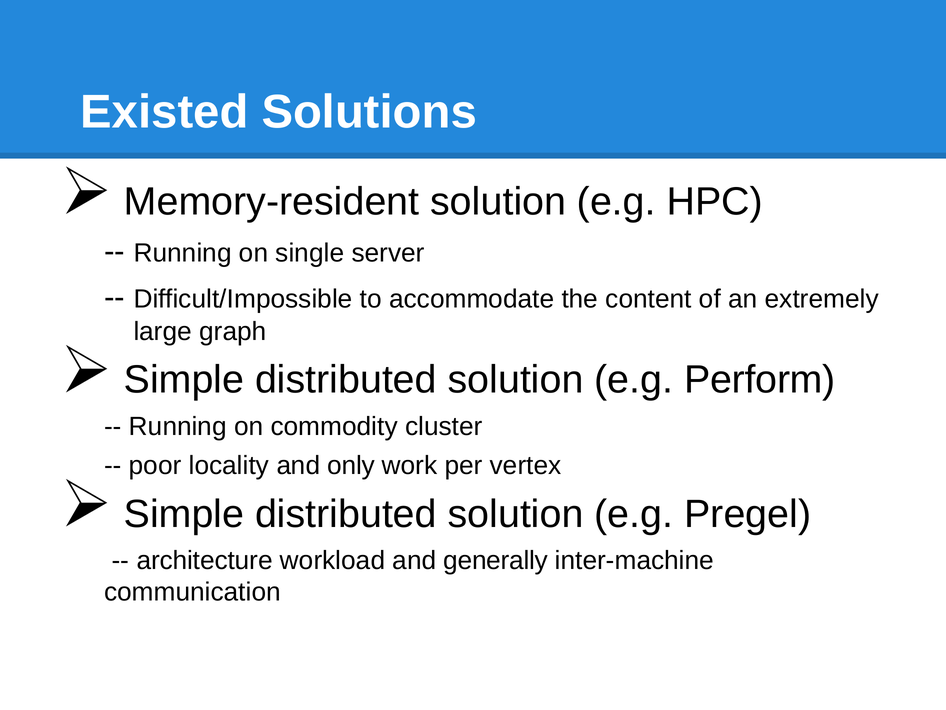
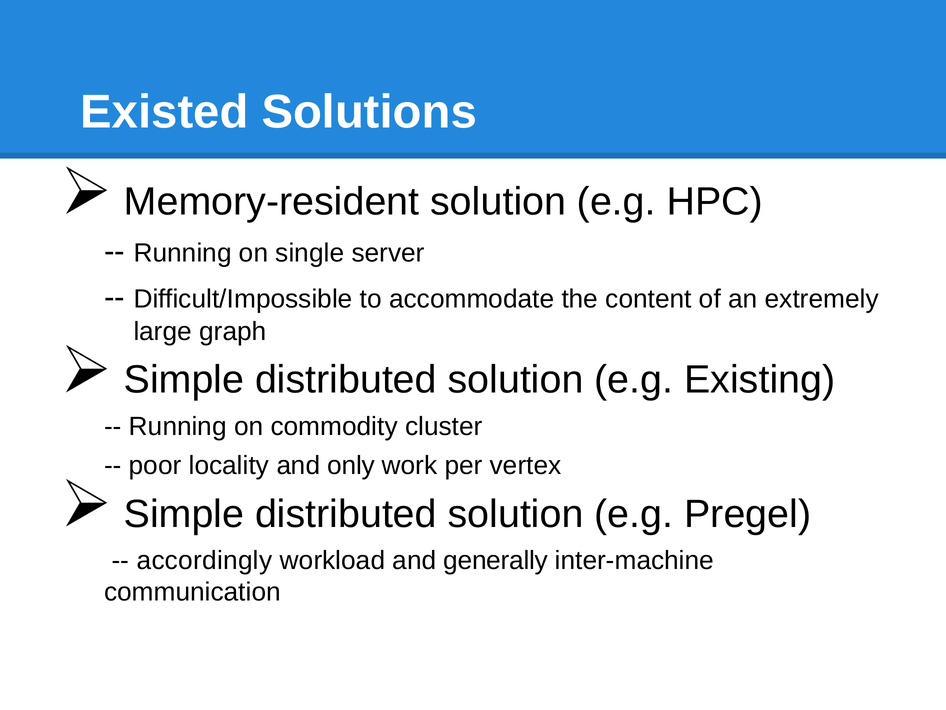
Perform: Perform -> Existing
architecture: architecture -> accordingly
